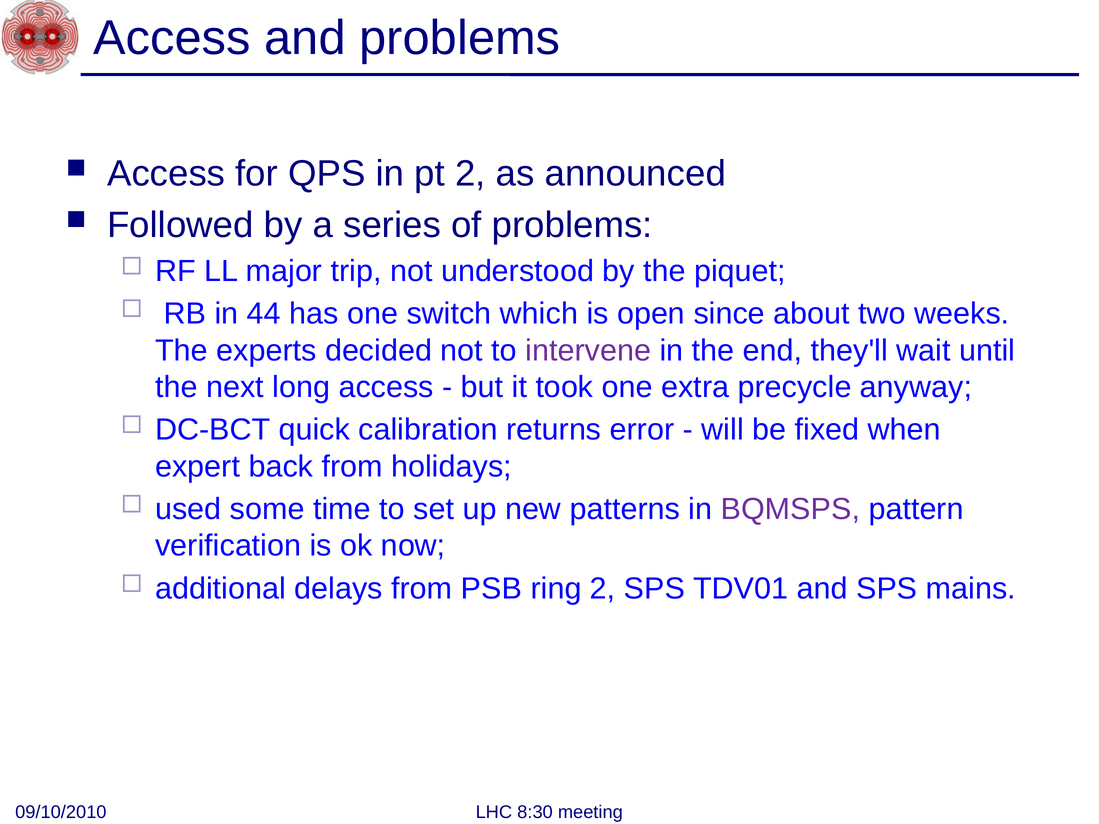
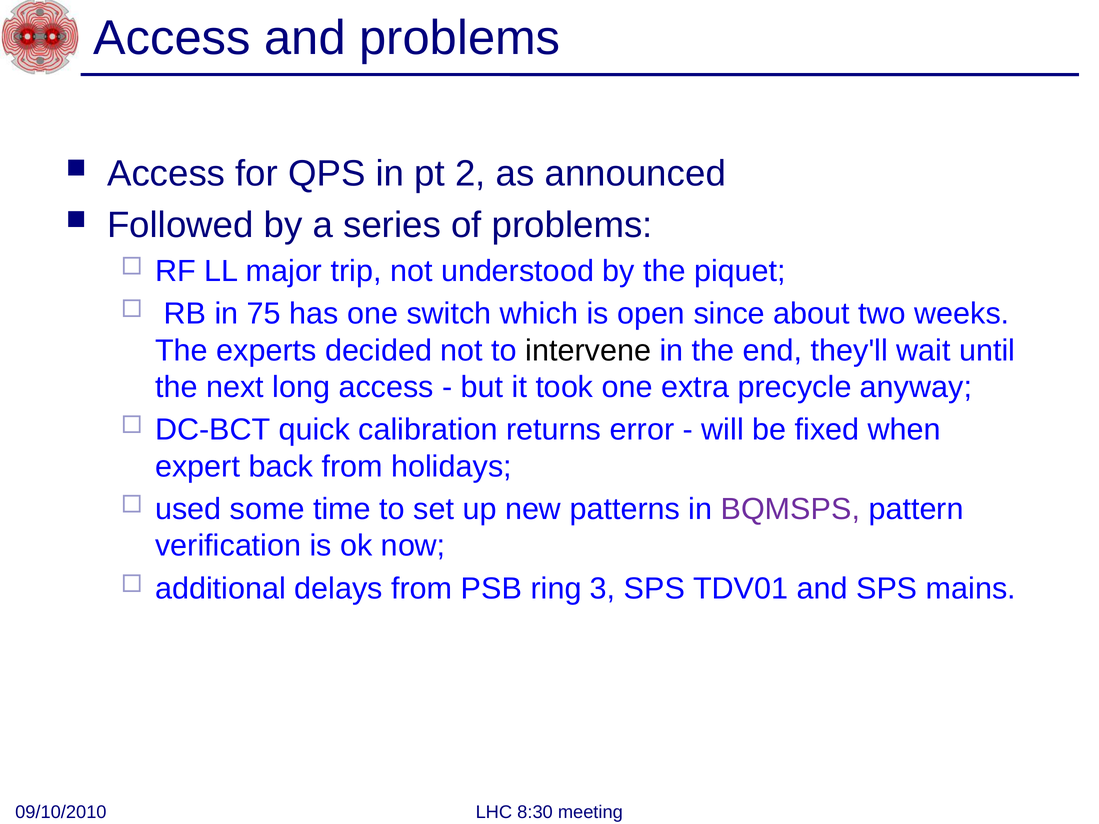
44: 44 -> 75
intervene colour: purple -> black
ring 2: 2 -> 3
